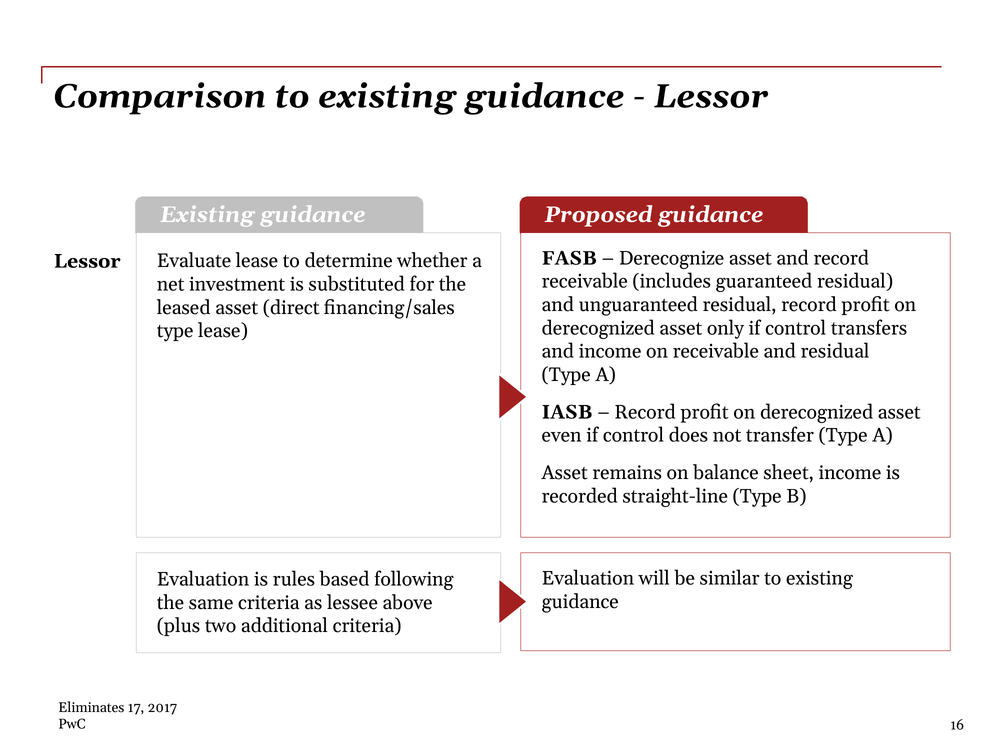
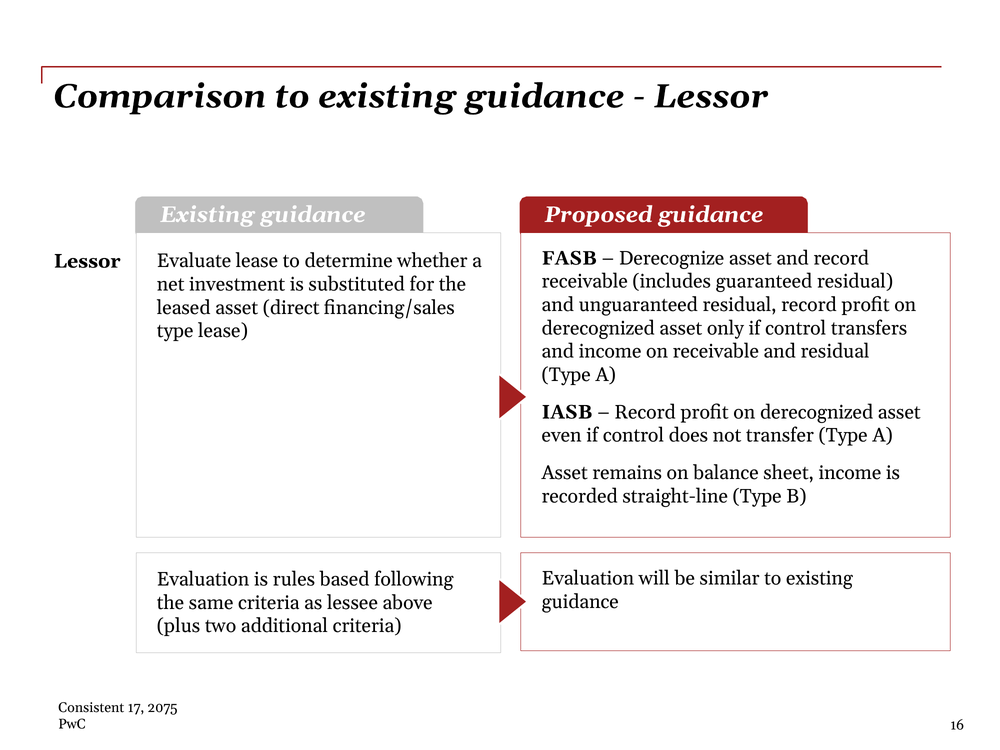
Eliminates: Eliminates -> Consistent
2017: 2017 -> 2075
